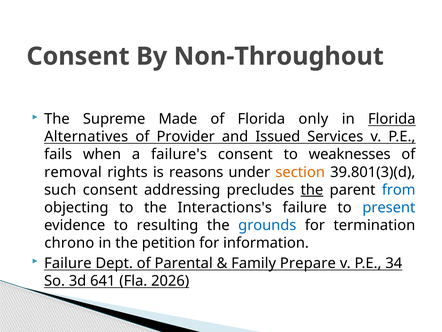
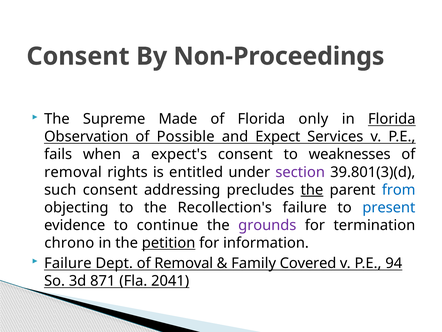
Non-Throughout: Non-Throughout -> Non-Proceedings
Alternatives: Alternatives -> Observation
Provider: Provider -> Possible
Issued: Issued -> Expect
failure's: failure's -> expect's
reasons: reasons -> entitled
section colour: orange -> purple
Interactions's: Interactions's -> Recollection's
resulting: resulting -> continue
grounds colour: blue -> purple
petition underline: none -> present
Dept of Parental: Parental -> Removal
Prepare: Prepare -> Covered
34: 34 -> 94
641: 641 -> 871
2026: 2026 -> 2041
